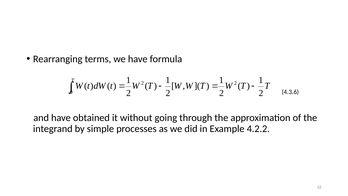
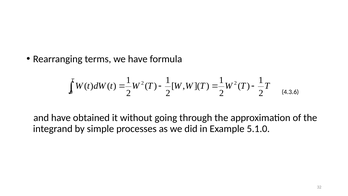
4.2.2: 4.2.2 -> 5.1.0
